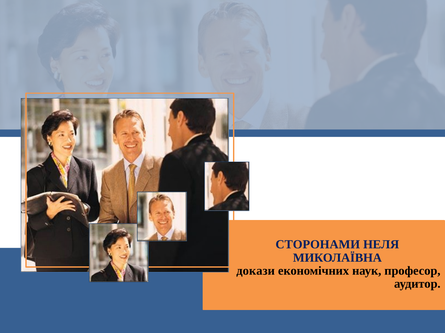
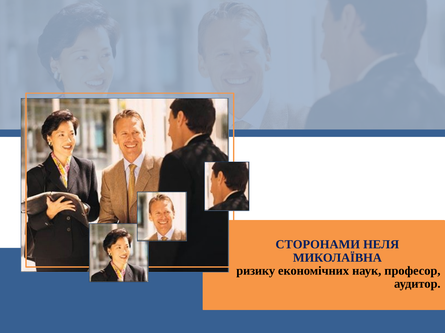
докази: докази -> ризику
